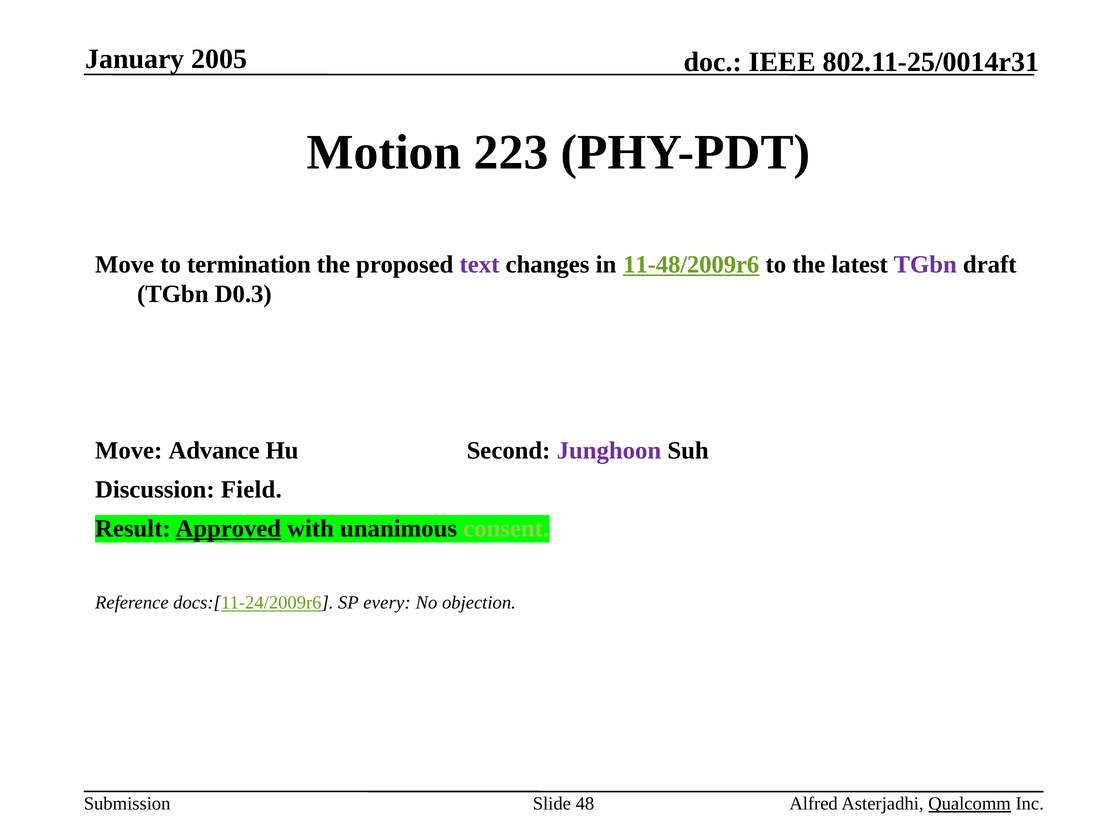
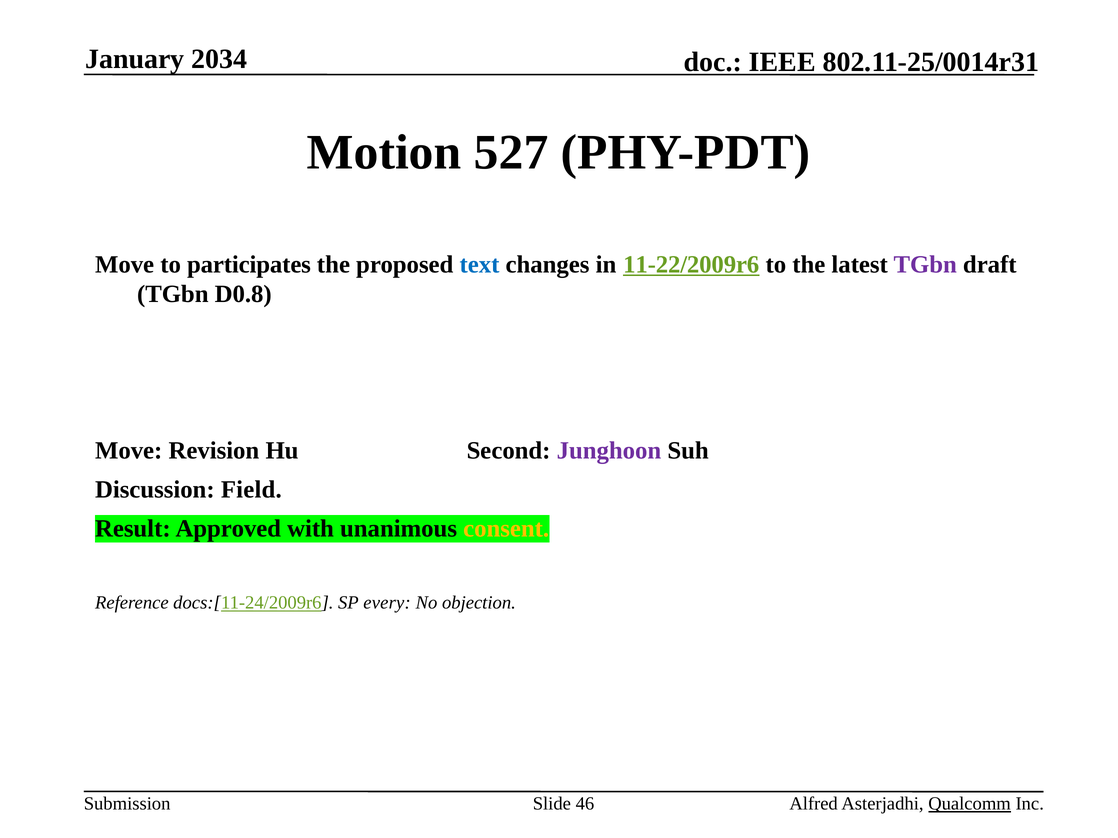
2005: 2005 -> 2034
223: 223 -> 527
termination: termination -> participates
text colour: purple -> blue
11-48/2009r6: 11-48/2009r6 -> 11-22/2009r6
D0.3: D0.3 -> D0.8
Advance: Advance -> Revision
Approved underline: present -> none
consent colour: light green -> yellow
48: 48 -> 46
